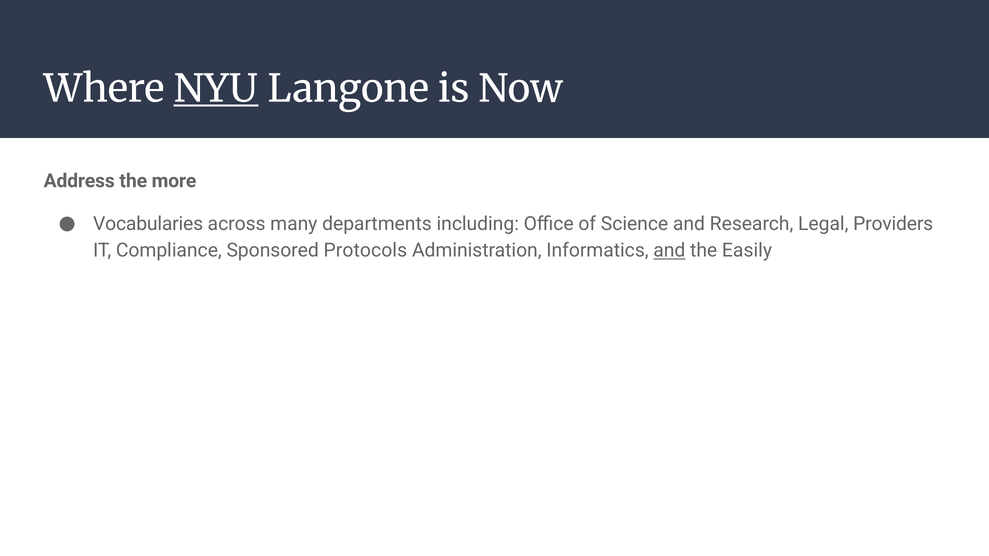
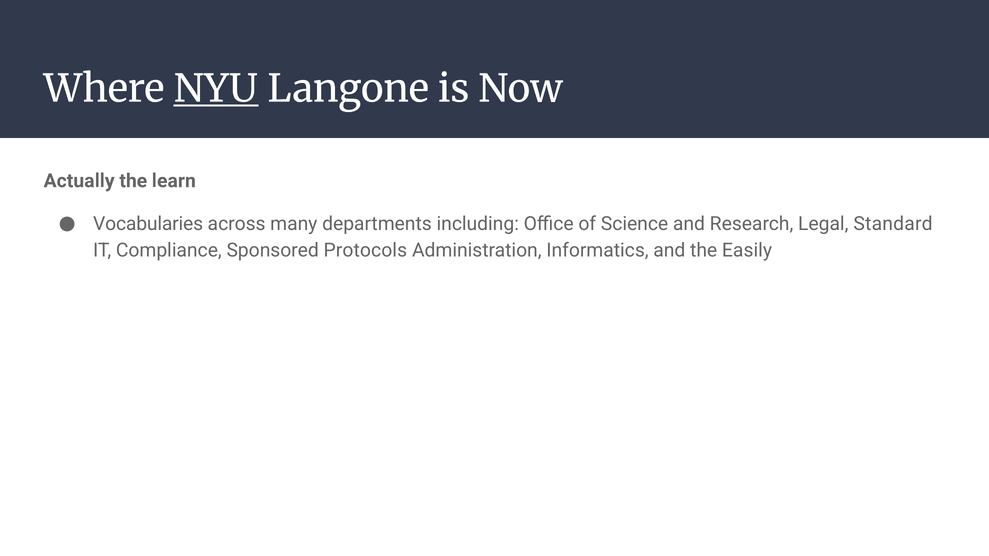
Address: Address -> Actually
more: more -> learn
Providers: Providers -> Standard
and at (669, 251) underline: present -> none
